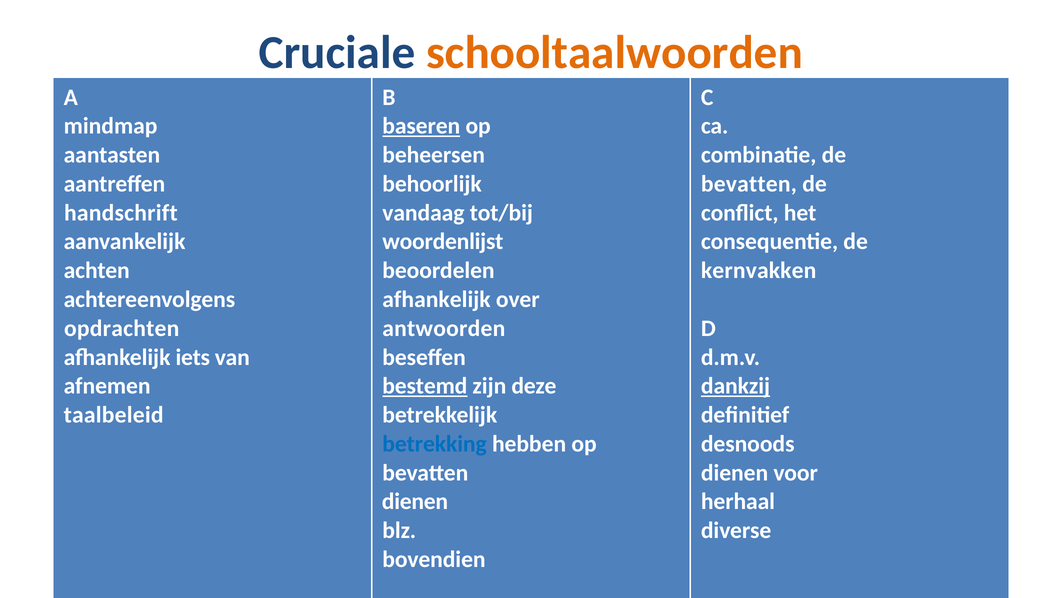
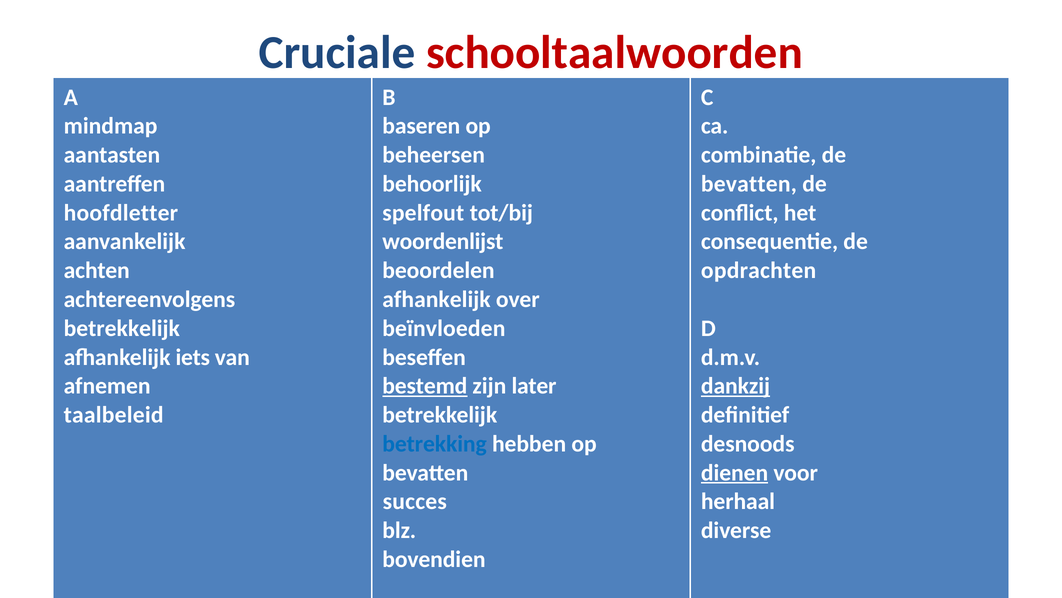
schooltaalwoorden colour: orange -> red
baseren underline: present -> none
handschrift: handschrift -> hoofdletter
vandaag: vandaag -> spelfout
kernvakken: kernvakken -> opdrachten
opdrachten at (122, 328): opdrachten -> betrekkelijk
antwoorden: antwoorden -> beïnvloeden
deze: deze -> later
dienen at (735, 472) underline: none -> present
dienen at (415, 501): dienen -> succes
